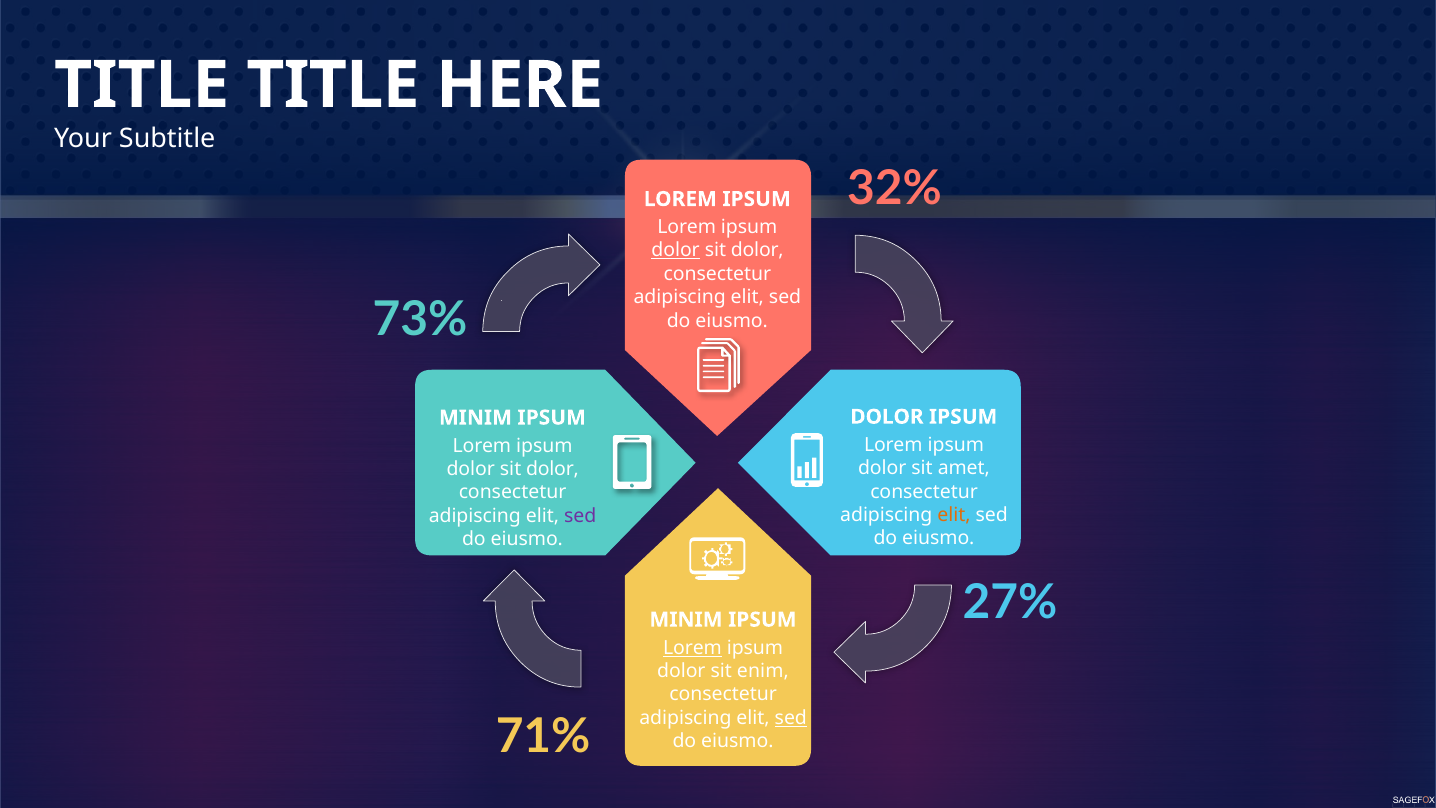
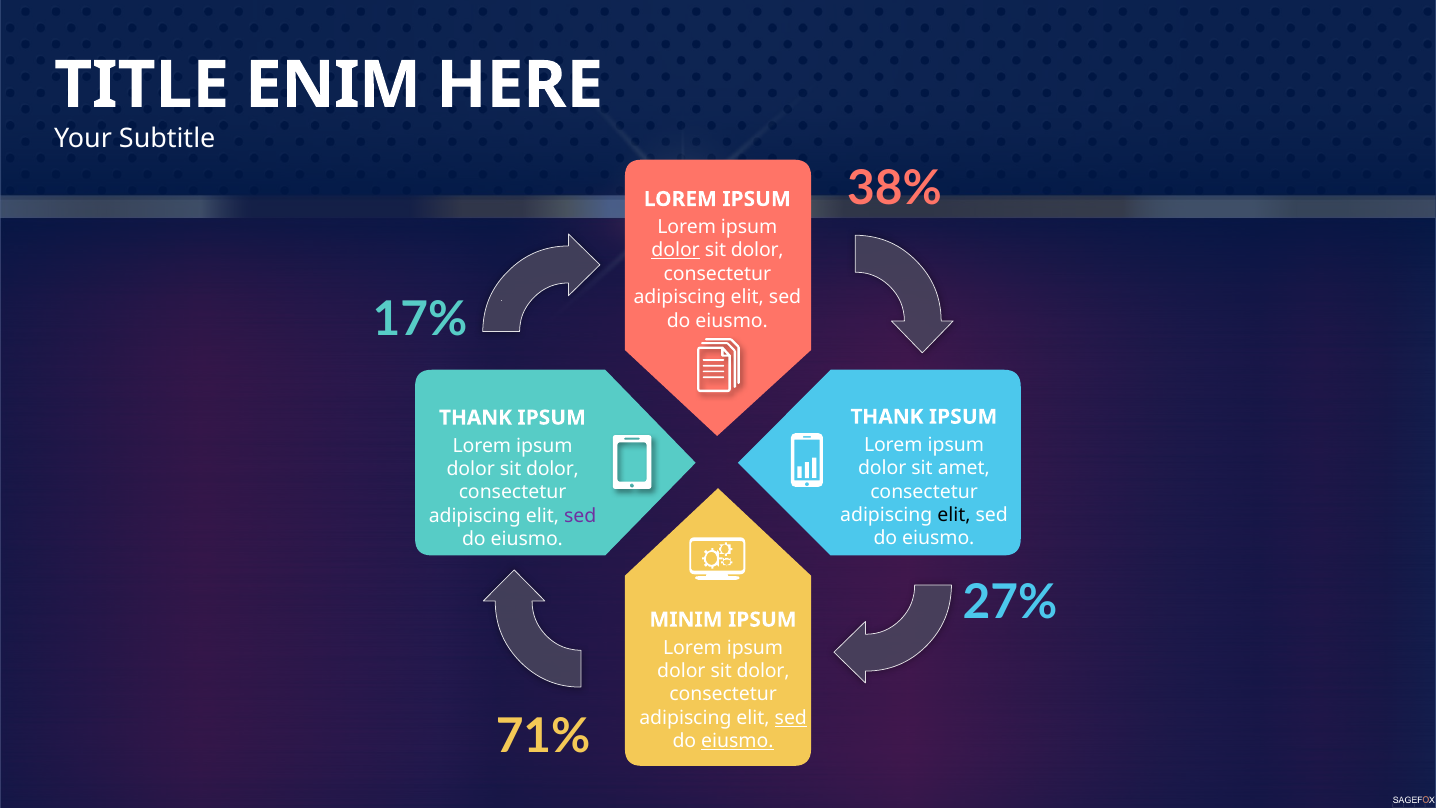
TITLE at (333, 85): TITLE -> ENIM
32%: 32% -> 38%
73%: 73% -> 17%
DOLOR at (887, 417): DOLOR -> THANK
MINIM at (475, 418): MINIM -> THANK
elit at (954, 515) colour: orange -> black
Lorem at (693, 648) underline: present -> none
enim at (763, 671): enim -> dolor
eiusmo at (737, 741) underline: none -> present
